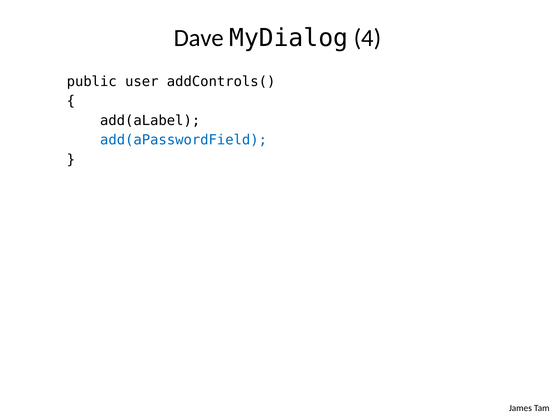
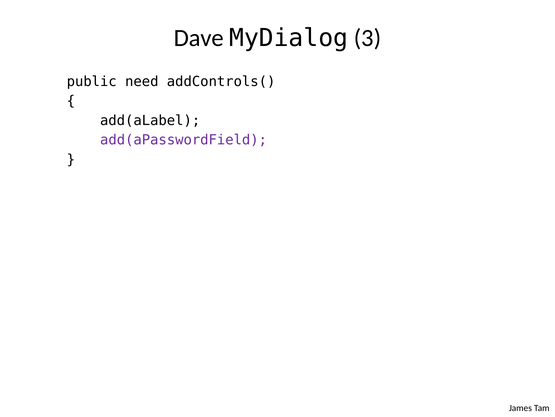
4: 4 -> 3
user: user -> need
add(aPasswordField colour: blue -> purple
